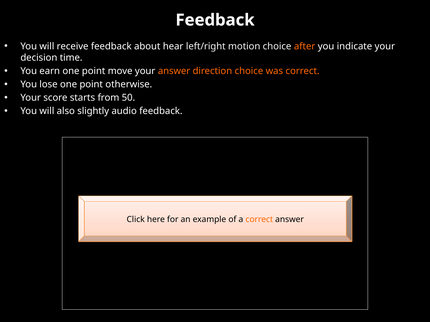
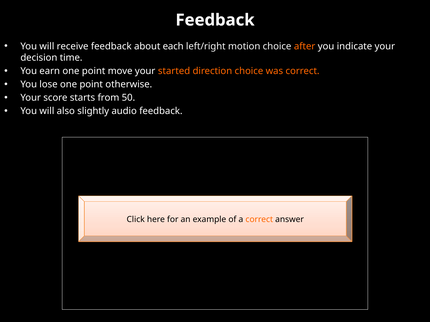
hear: hear -> each
your answer: answer -> started
